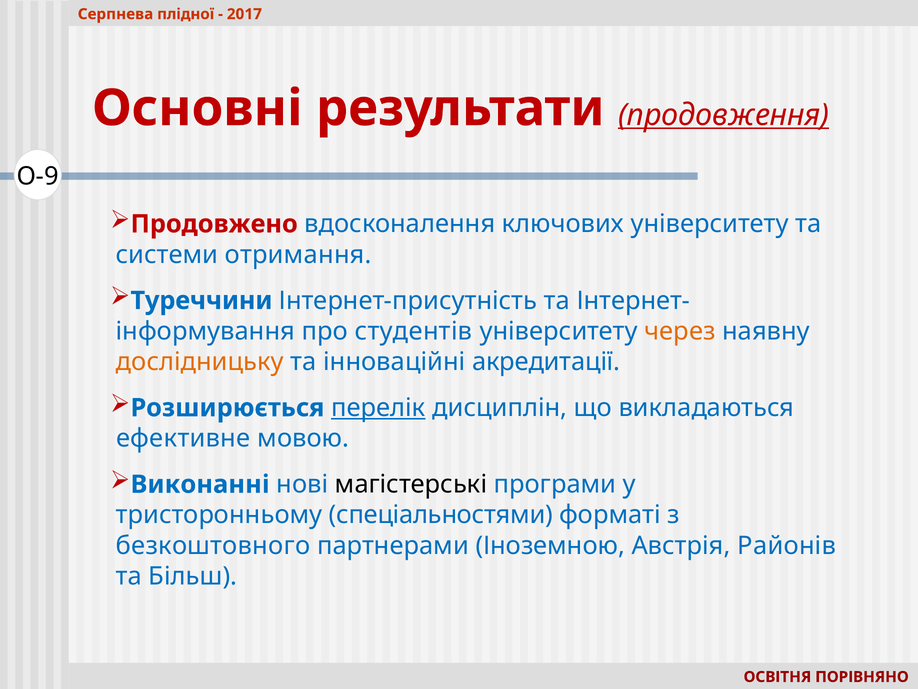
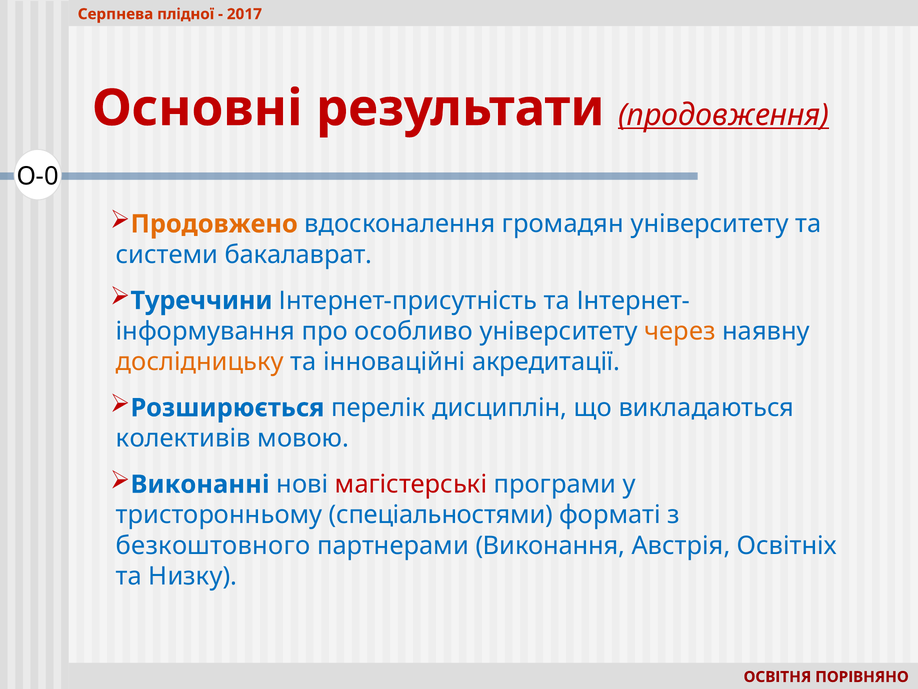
О-9: О-9 -> О-0
Продовжено colour: red -> orange
ключових: ключових -> громадян
отримання: отримання -> бакалаврат
студентів: студентів -> особливо
перелік underline: present -> none
ефективне: ефективне -> колективів
магістерські colour: black -> red
Іноземною: Іноземною -> Виконання
Районів: Районів -> Освітніх
Більш: Більш -> Низку
